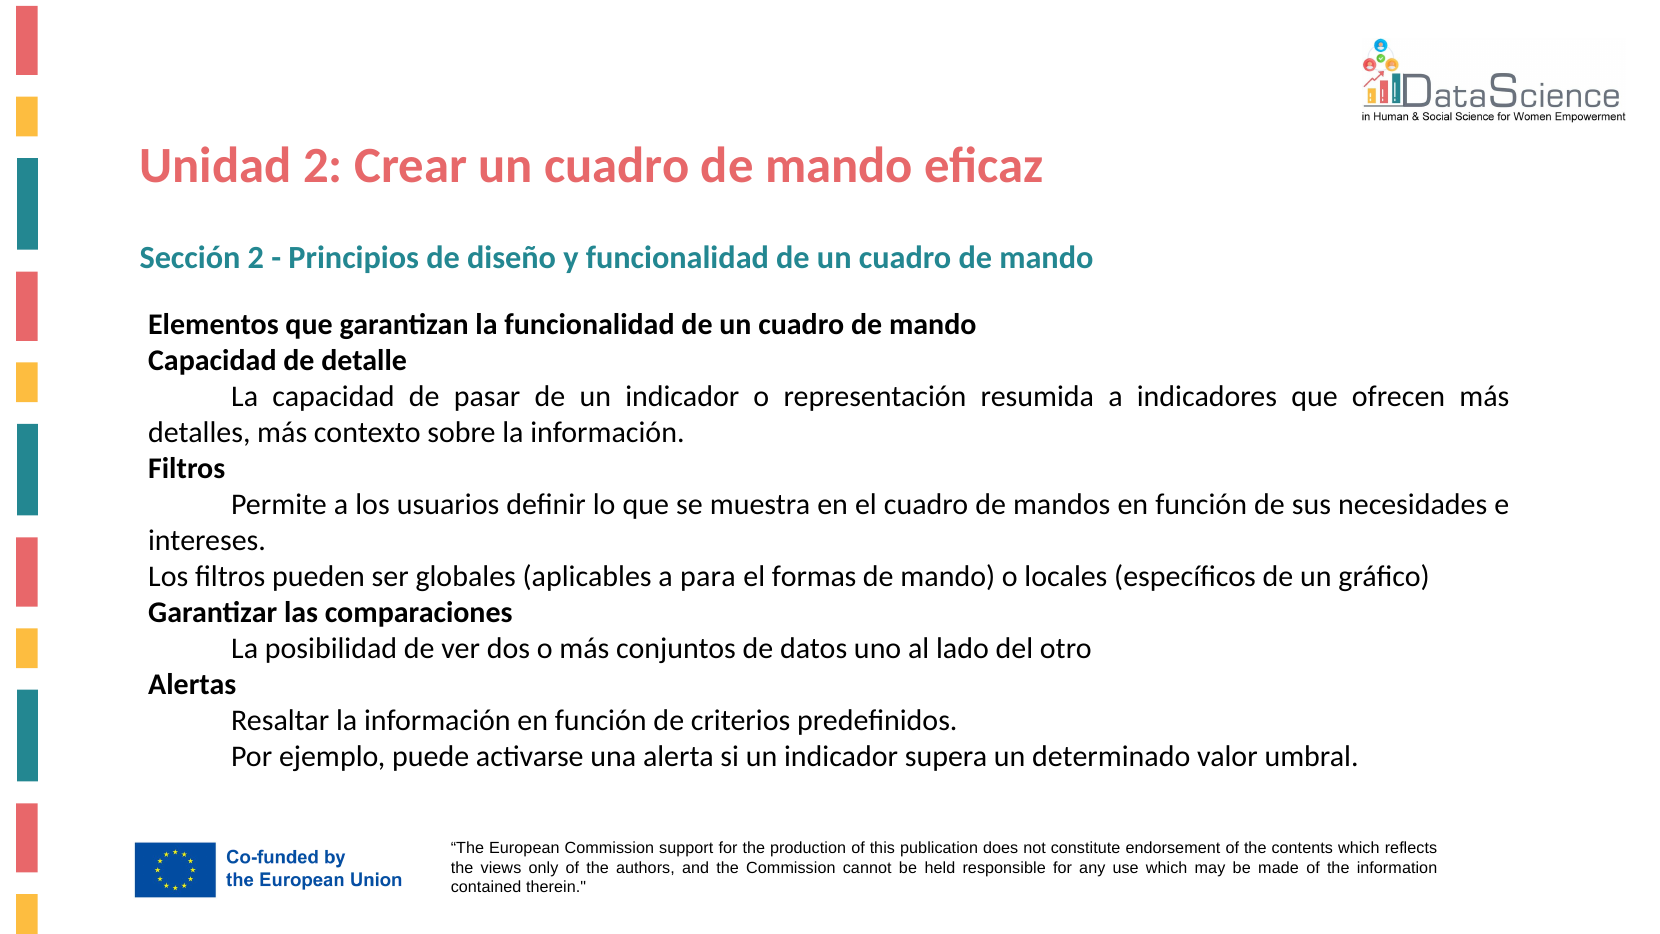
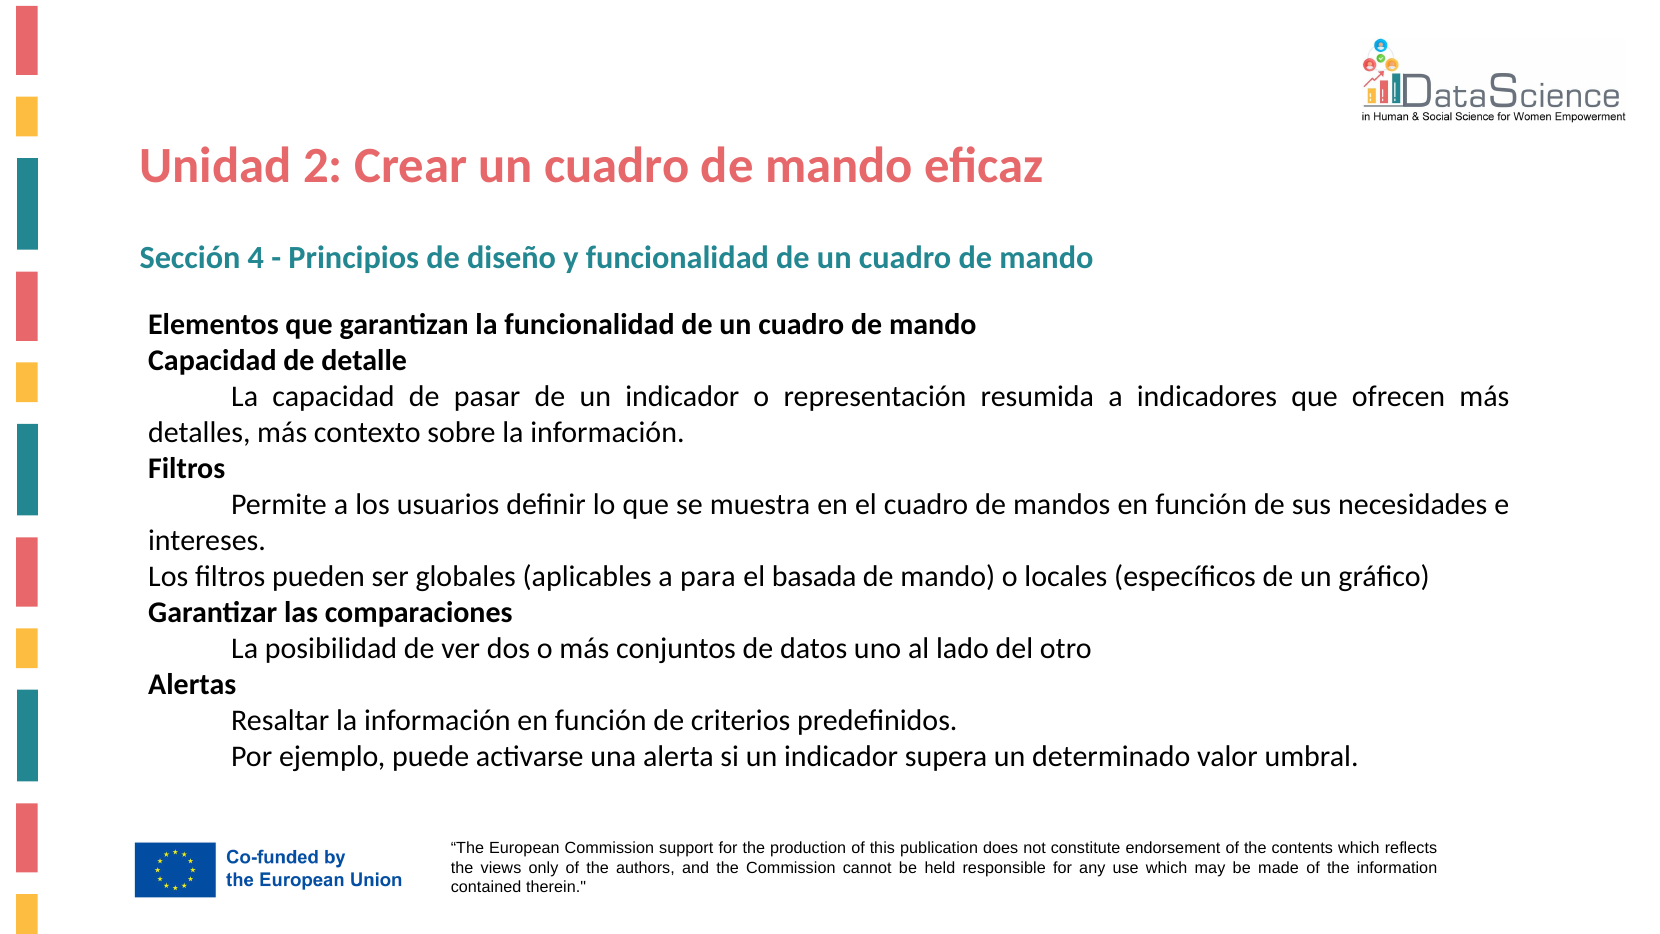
Sección 2: 2 -> 4
formas: formas -> basada
